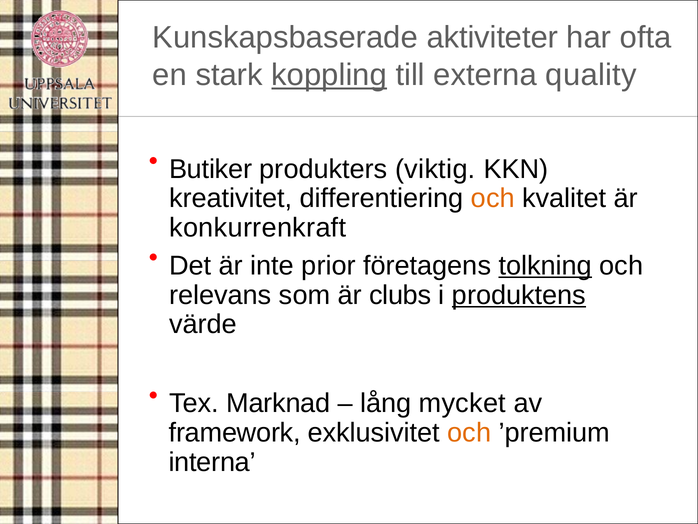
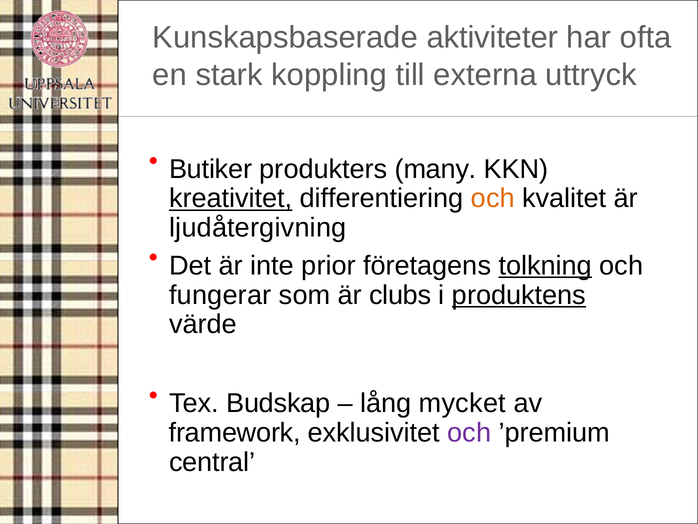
koppling underline: present -> none
quality: quality -> uttryck
viktig: viktig -> many
kreativitet underline: none -> present
konkurrenkraft: konkurrenkraft -> ljudåtergivning
relevans: relevans -> fungerar
Marknad: Marknad -> Budskap
och at (469, 432) colour: orange -> purple
interna: interna -> central
